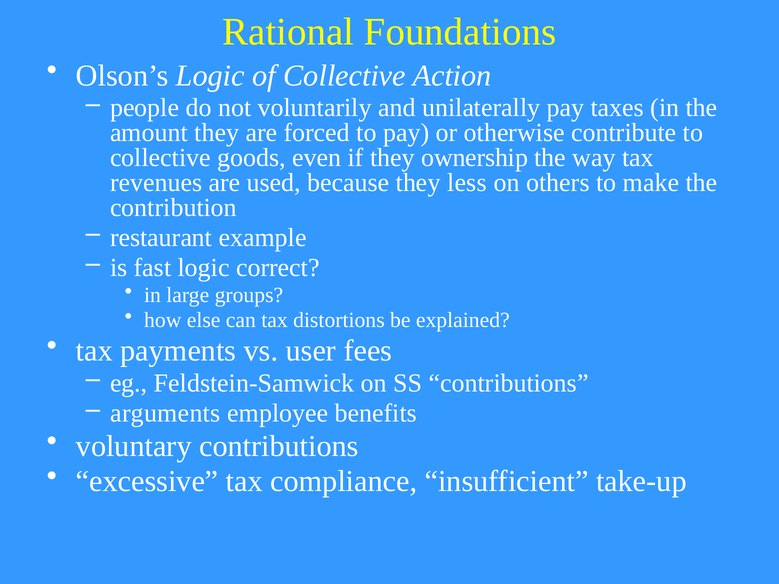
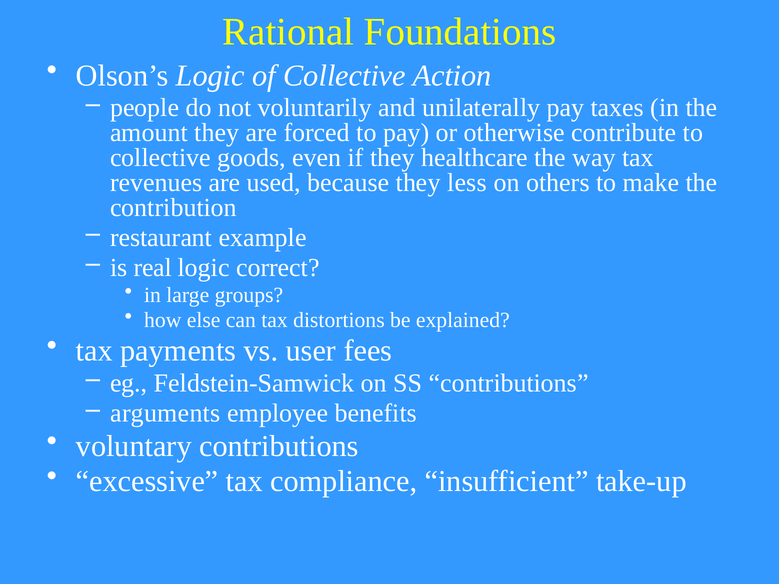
ownership: ownership -> healthcare
fast: fast -> real
